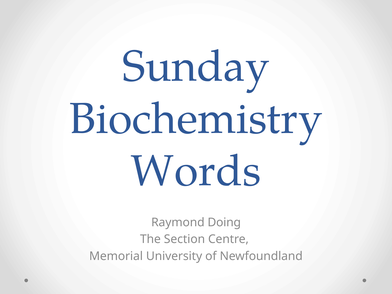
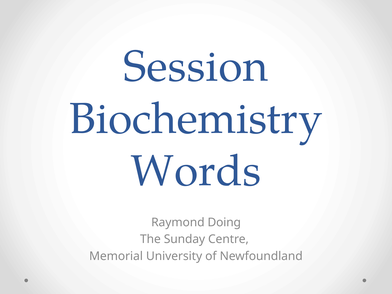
Sunday: Sunday -> Session
Section: Section -> Sunday
